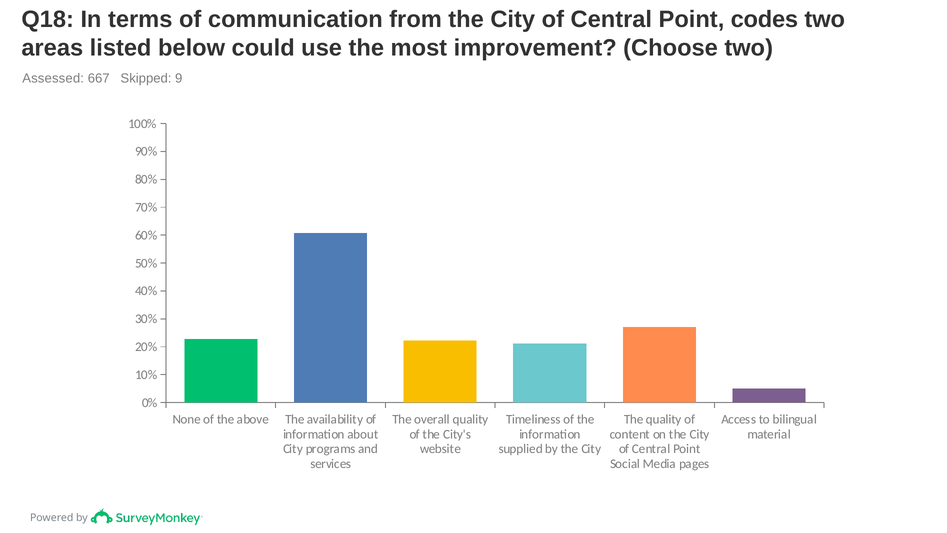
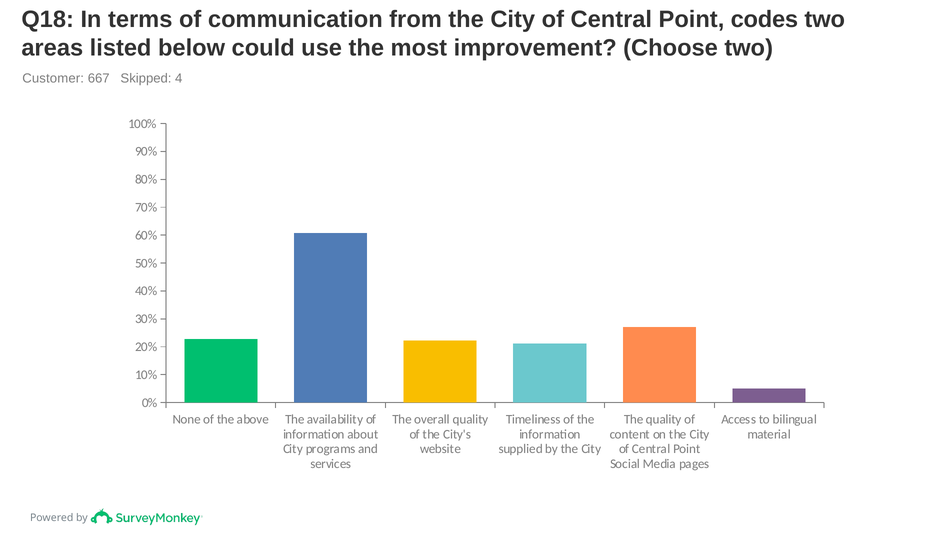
Assessed: Assessed -> Customer
9: 9 -> 4
